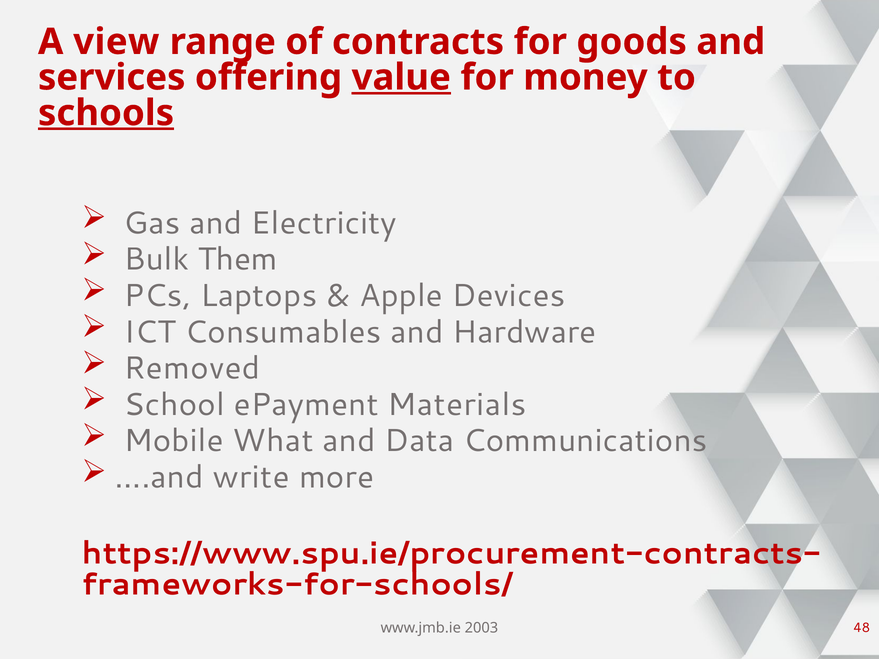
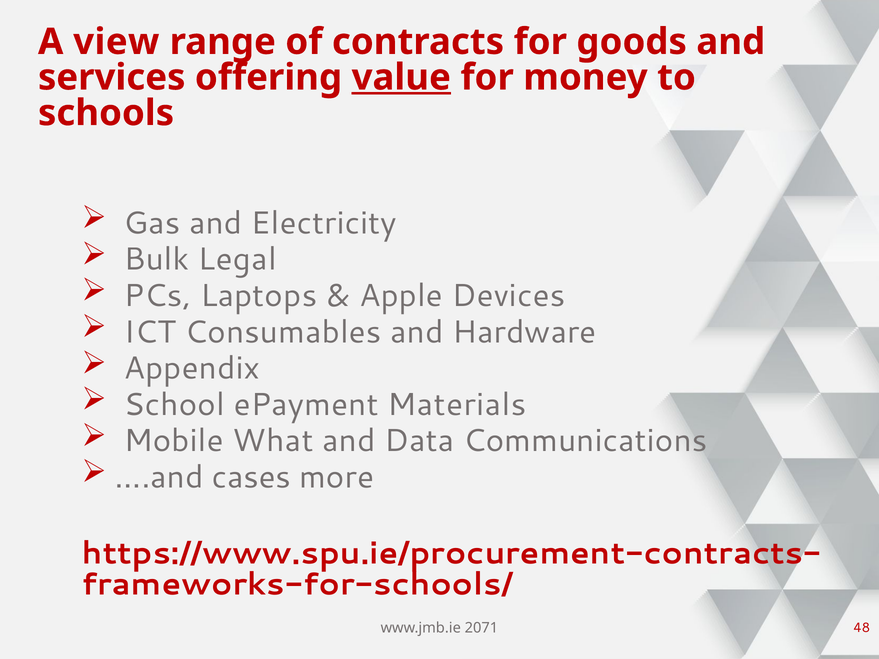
schools underline: present -> none
Them: Them -> Legal
Removed: Removed -> Appendix
write: write -> cases
2003: 2003 -> 2071
